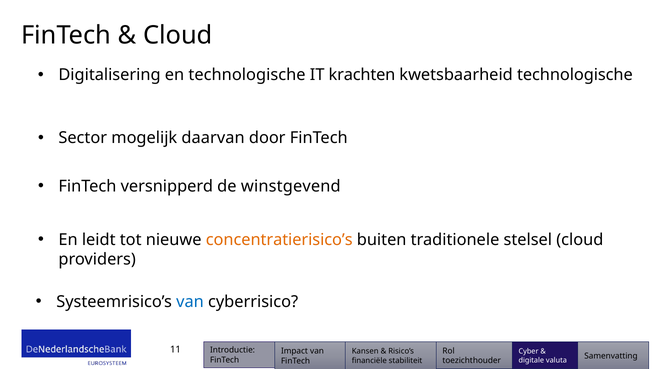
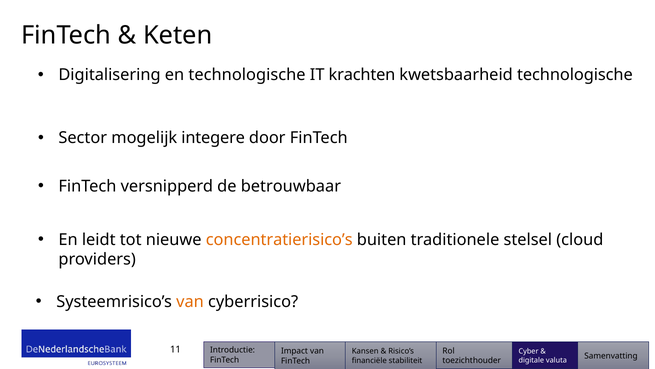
Cloud at (178, 35): Cloud -> Keten
daarvan: daarvan -> integere
winstgevend: winstgevend -> betrouwbaar
van at (190, 301) colour: blue -> orange
